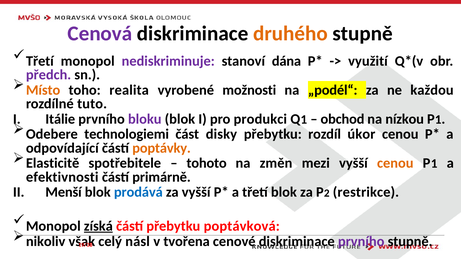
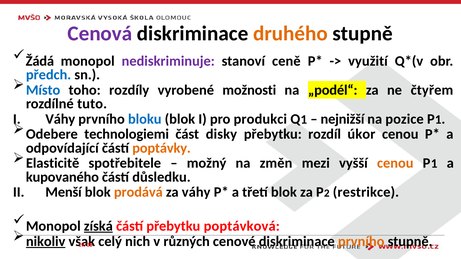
Třetí at (40, 61): Třetí -> Žádá
dána: dána -> ceně
předch colour: purple -> blue
Místo colour: orange -> blue
realita: realita -> rozdíly
každou: každou -> čtyřem
I Itálie: Itálie -> Váhy
bloku colour: purple -> blue
obchod: obchod -> nejnižší
nízkou: nízkou -> pozice
tohoto: tohoto -> možný
efektivnosti: efektivnosti -> kupovaného
primárně: primárně -> důsledku
prodává colour: blue -> orange
za vyšší: vyšší -> váhy
nikoliv underline: none -> present
násl: násl -> nich
tvořena: tvořena -> různých
prvního at (361, 242) colour: purple -> orange
